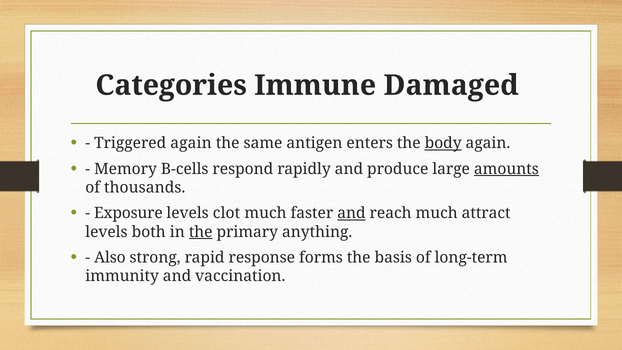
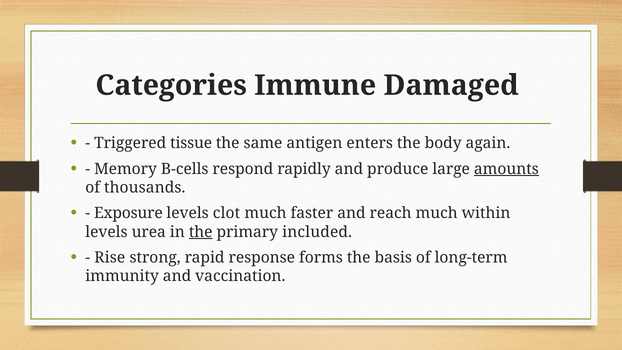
Triggered again: again -> tissue
body underline: present -> none
and at (351, 213) underline: present -> none
attract: attract -> within
both: both -> urea
anything: anything -> included
Also: Also -> Rise
